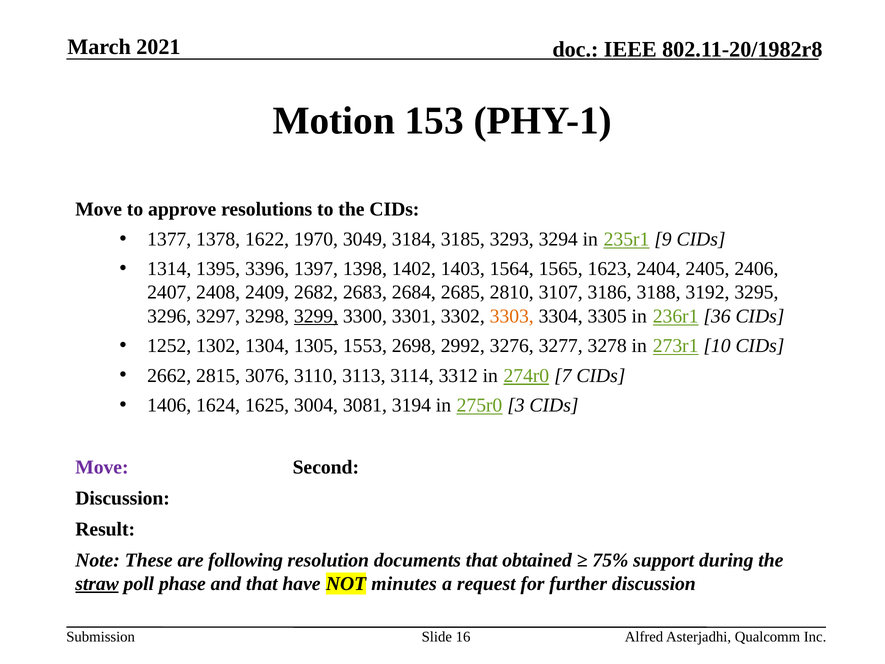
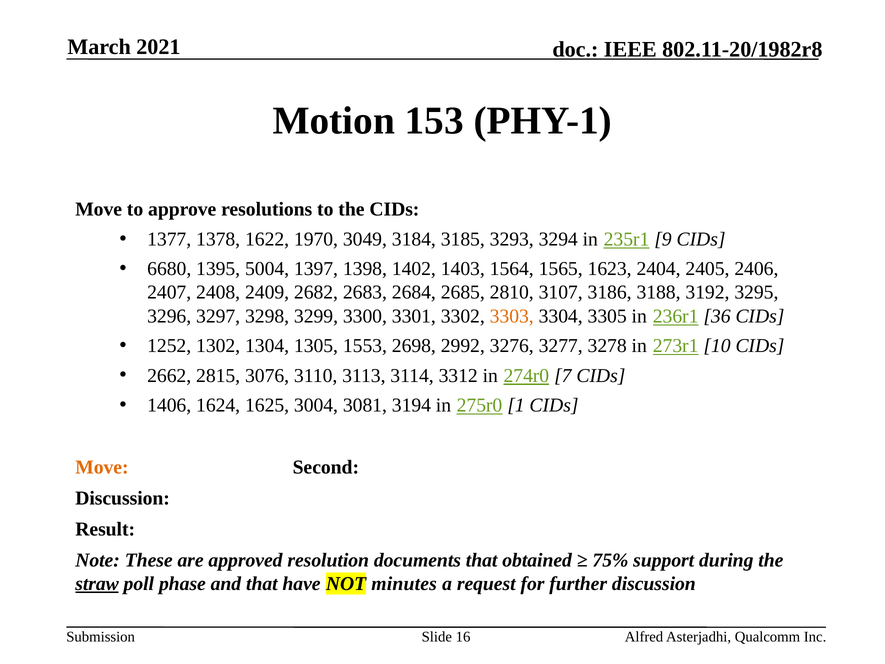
1314: 1314 -> 6680
3396: 3396 -> 5004
3299 underline: present -> none
3: 3 -> 1
Move at (102, 467) colour: purple -> orange
following: following -> approved
